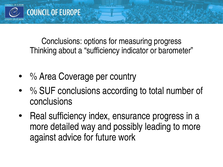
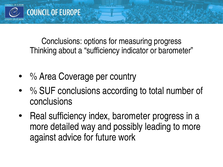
index ensurance: ensurance -> barometer
